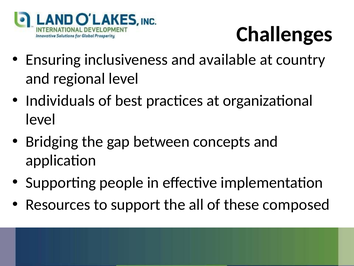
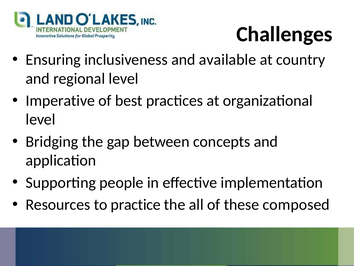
Individuals: Individuals -> Imperative
support: support -> practice
